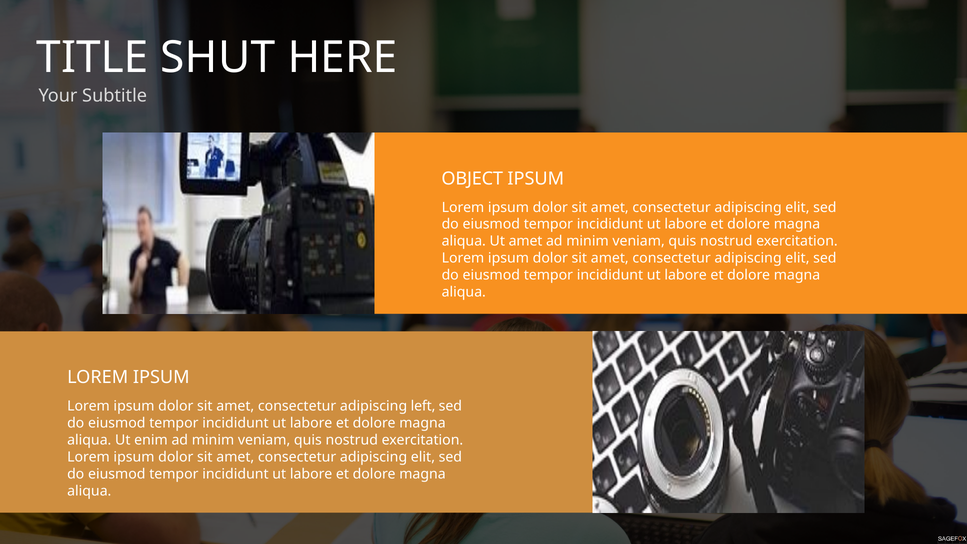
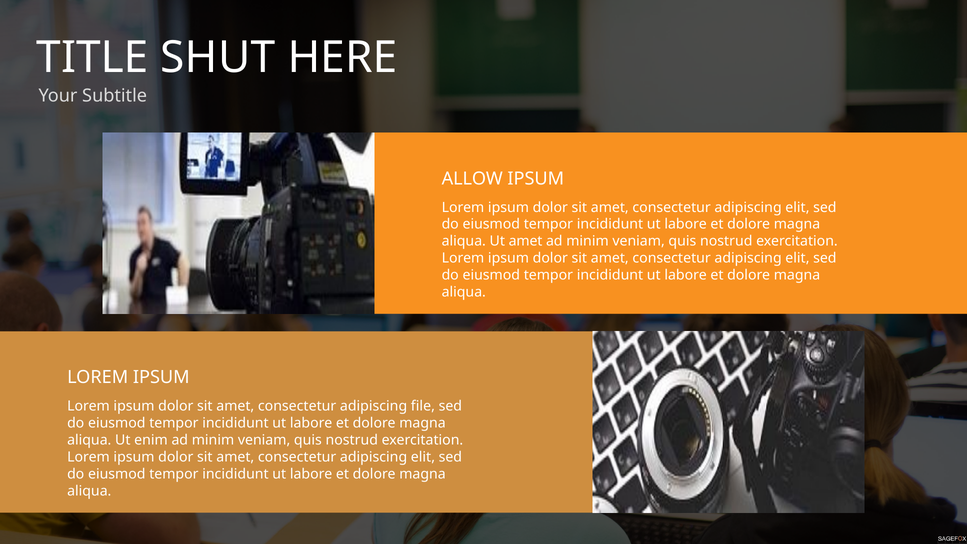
OBJECT: OBJECT -> ALLOW
left: left -> file
